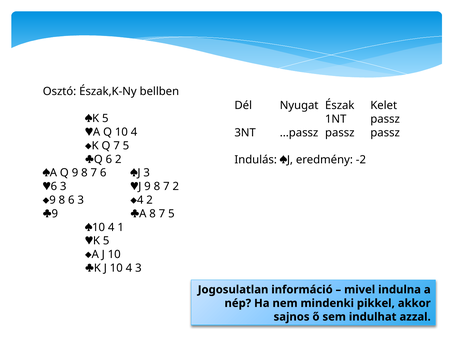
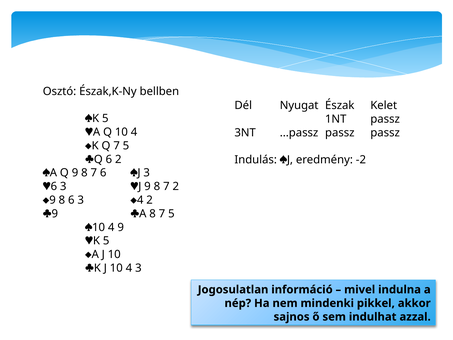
4 1: 1 -> 9
